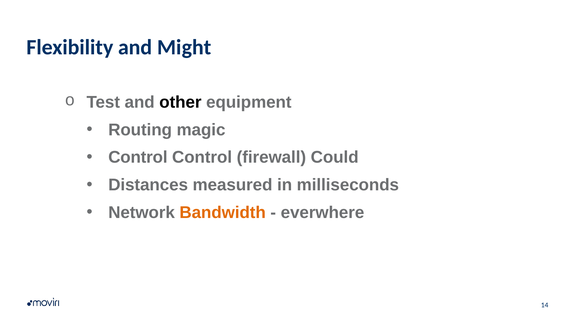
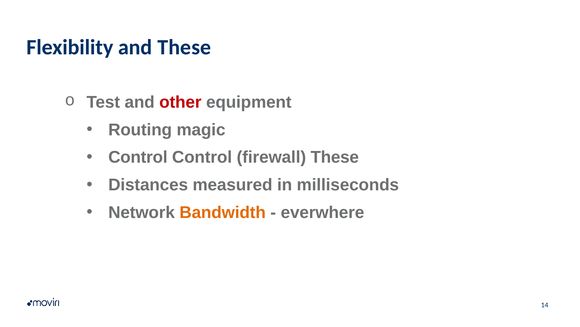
and Might: Might -> These
other colour: black -> red
firewall Could: Could -> These
